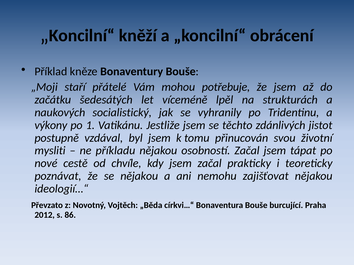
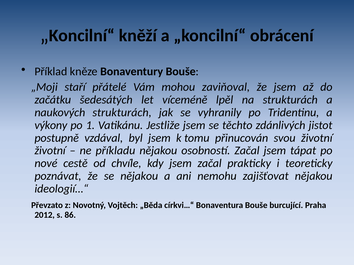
potřebuje: potřebuje -> zaviňoval
naukových socialistický: socialistický -> strukturách
mysliti at (50, 151): mysliti -> životní
